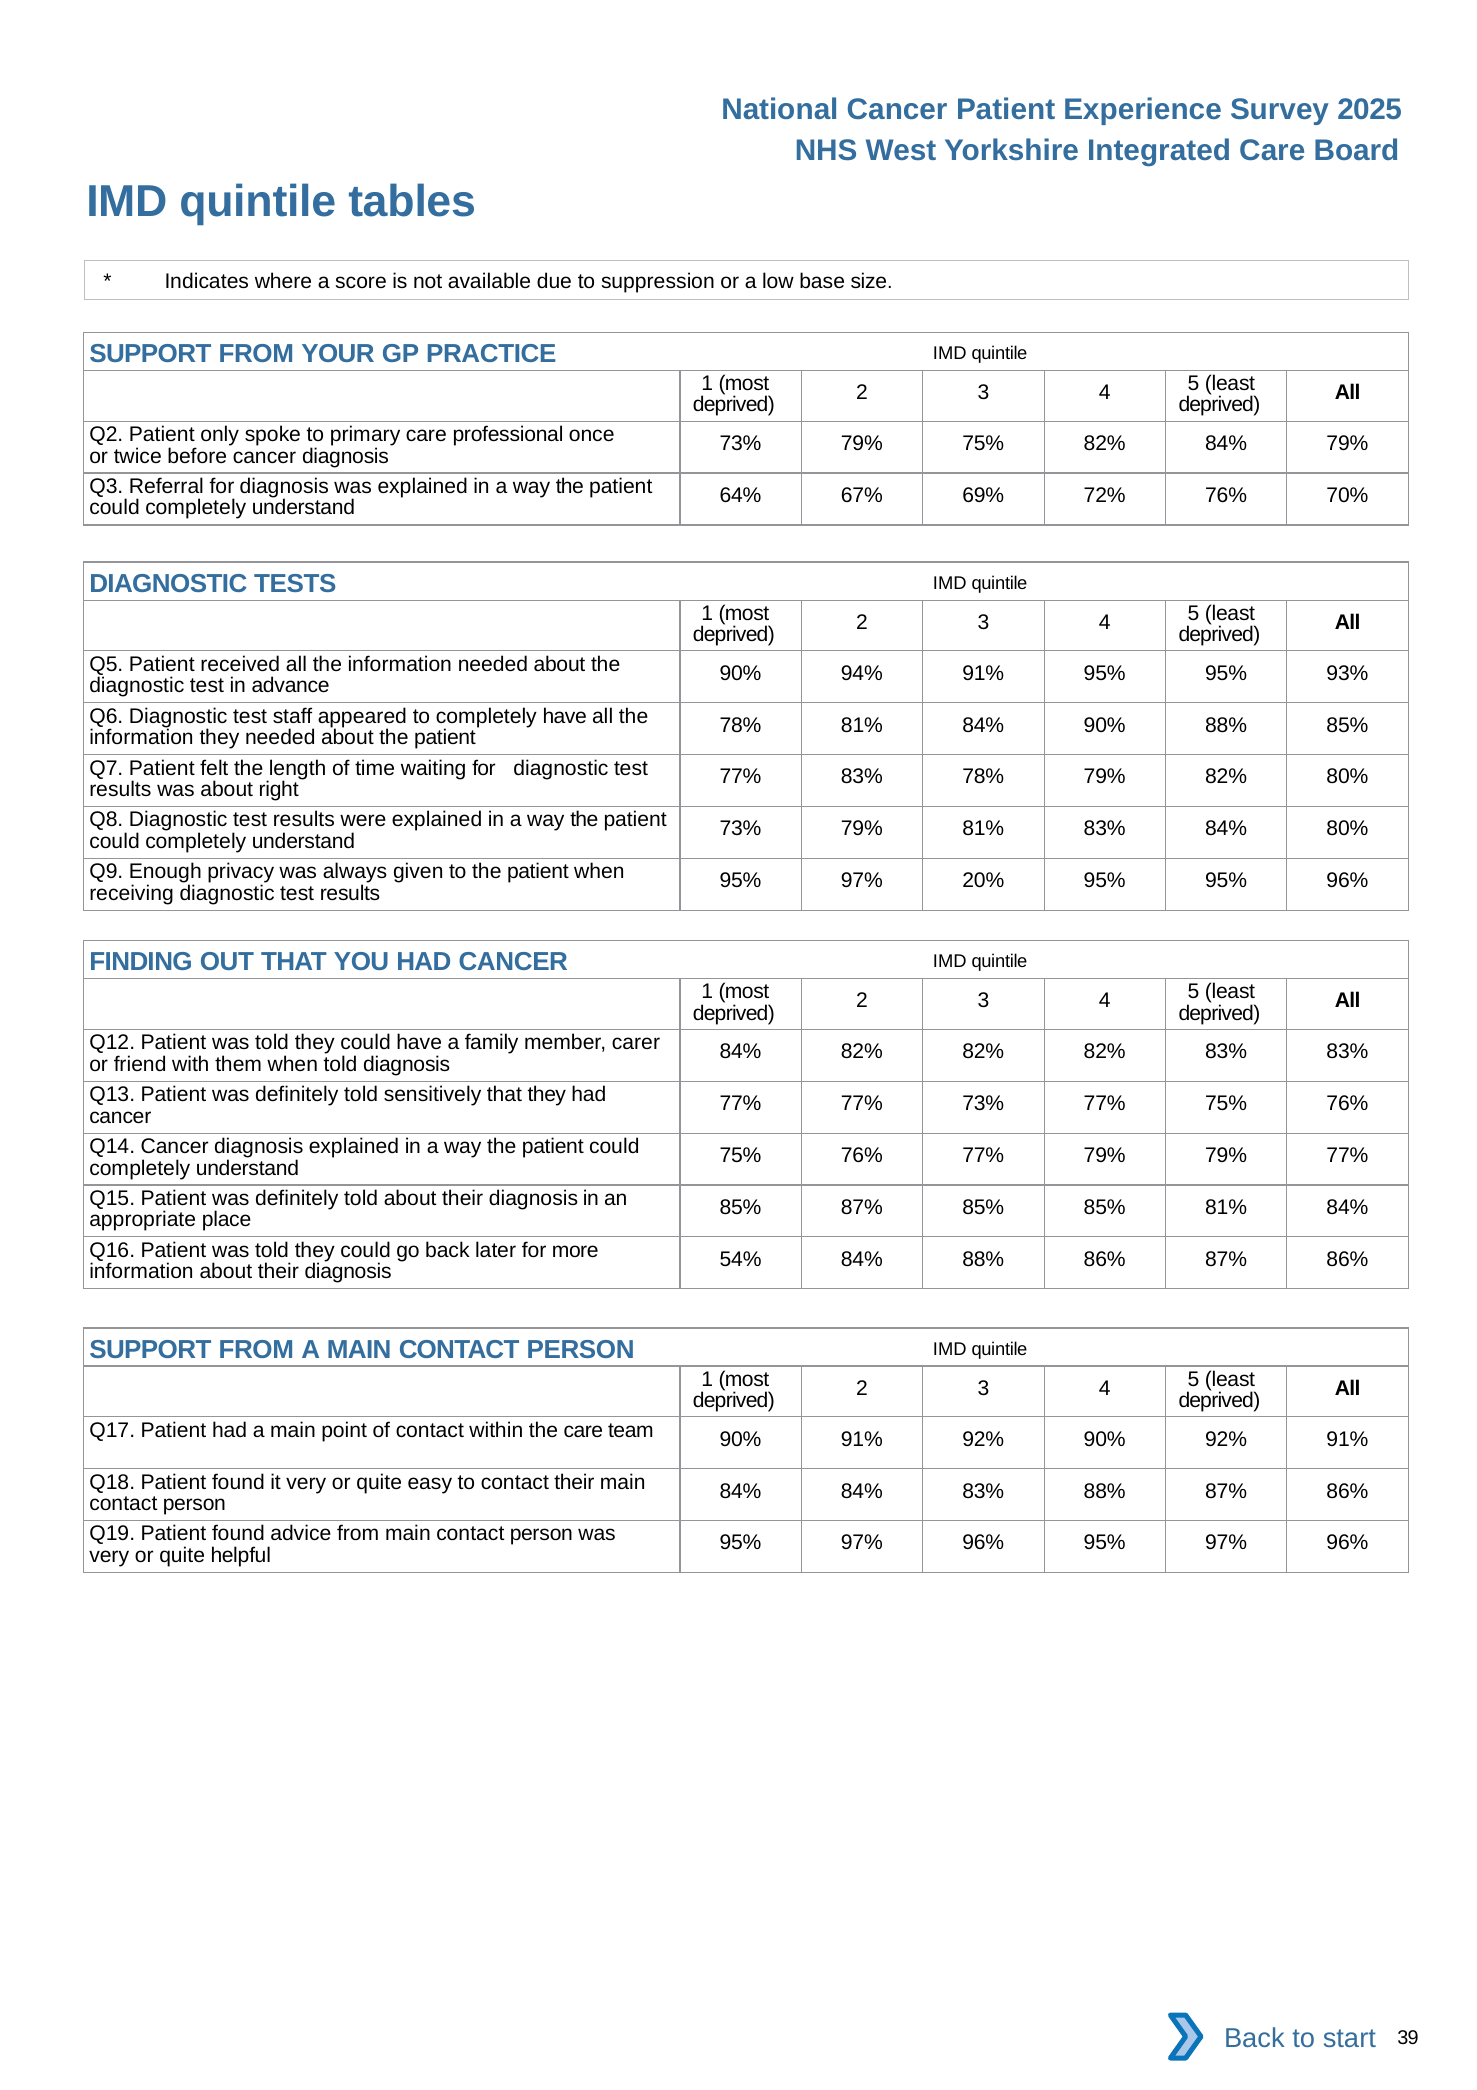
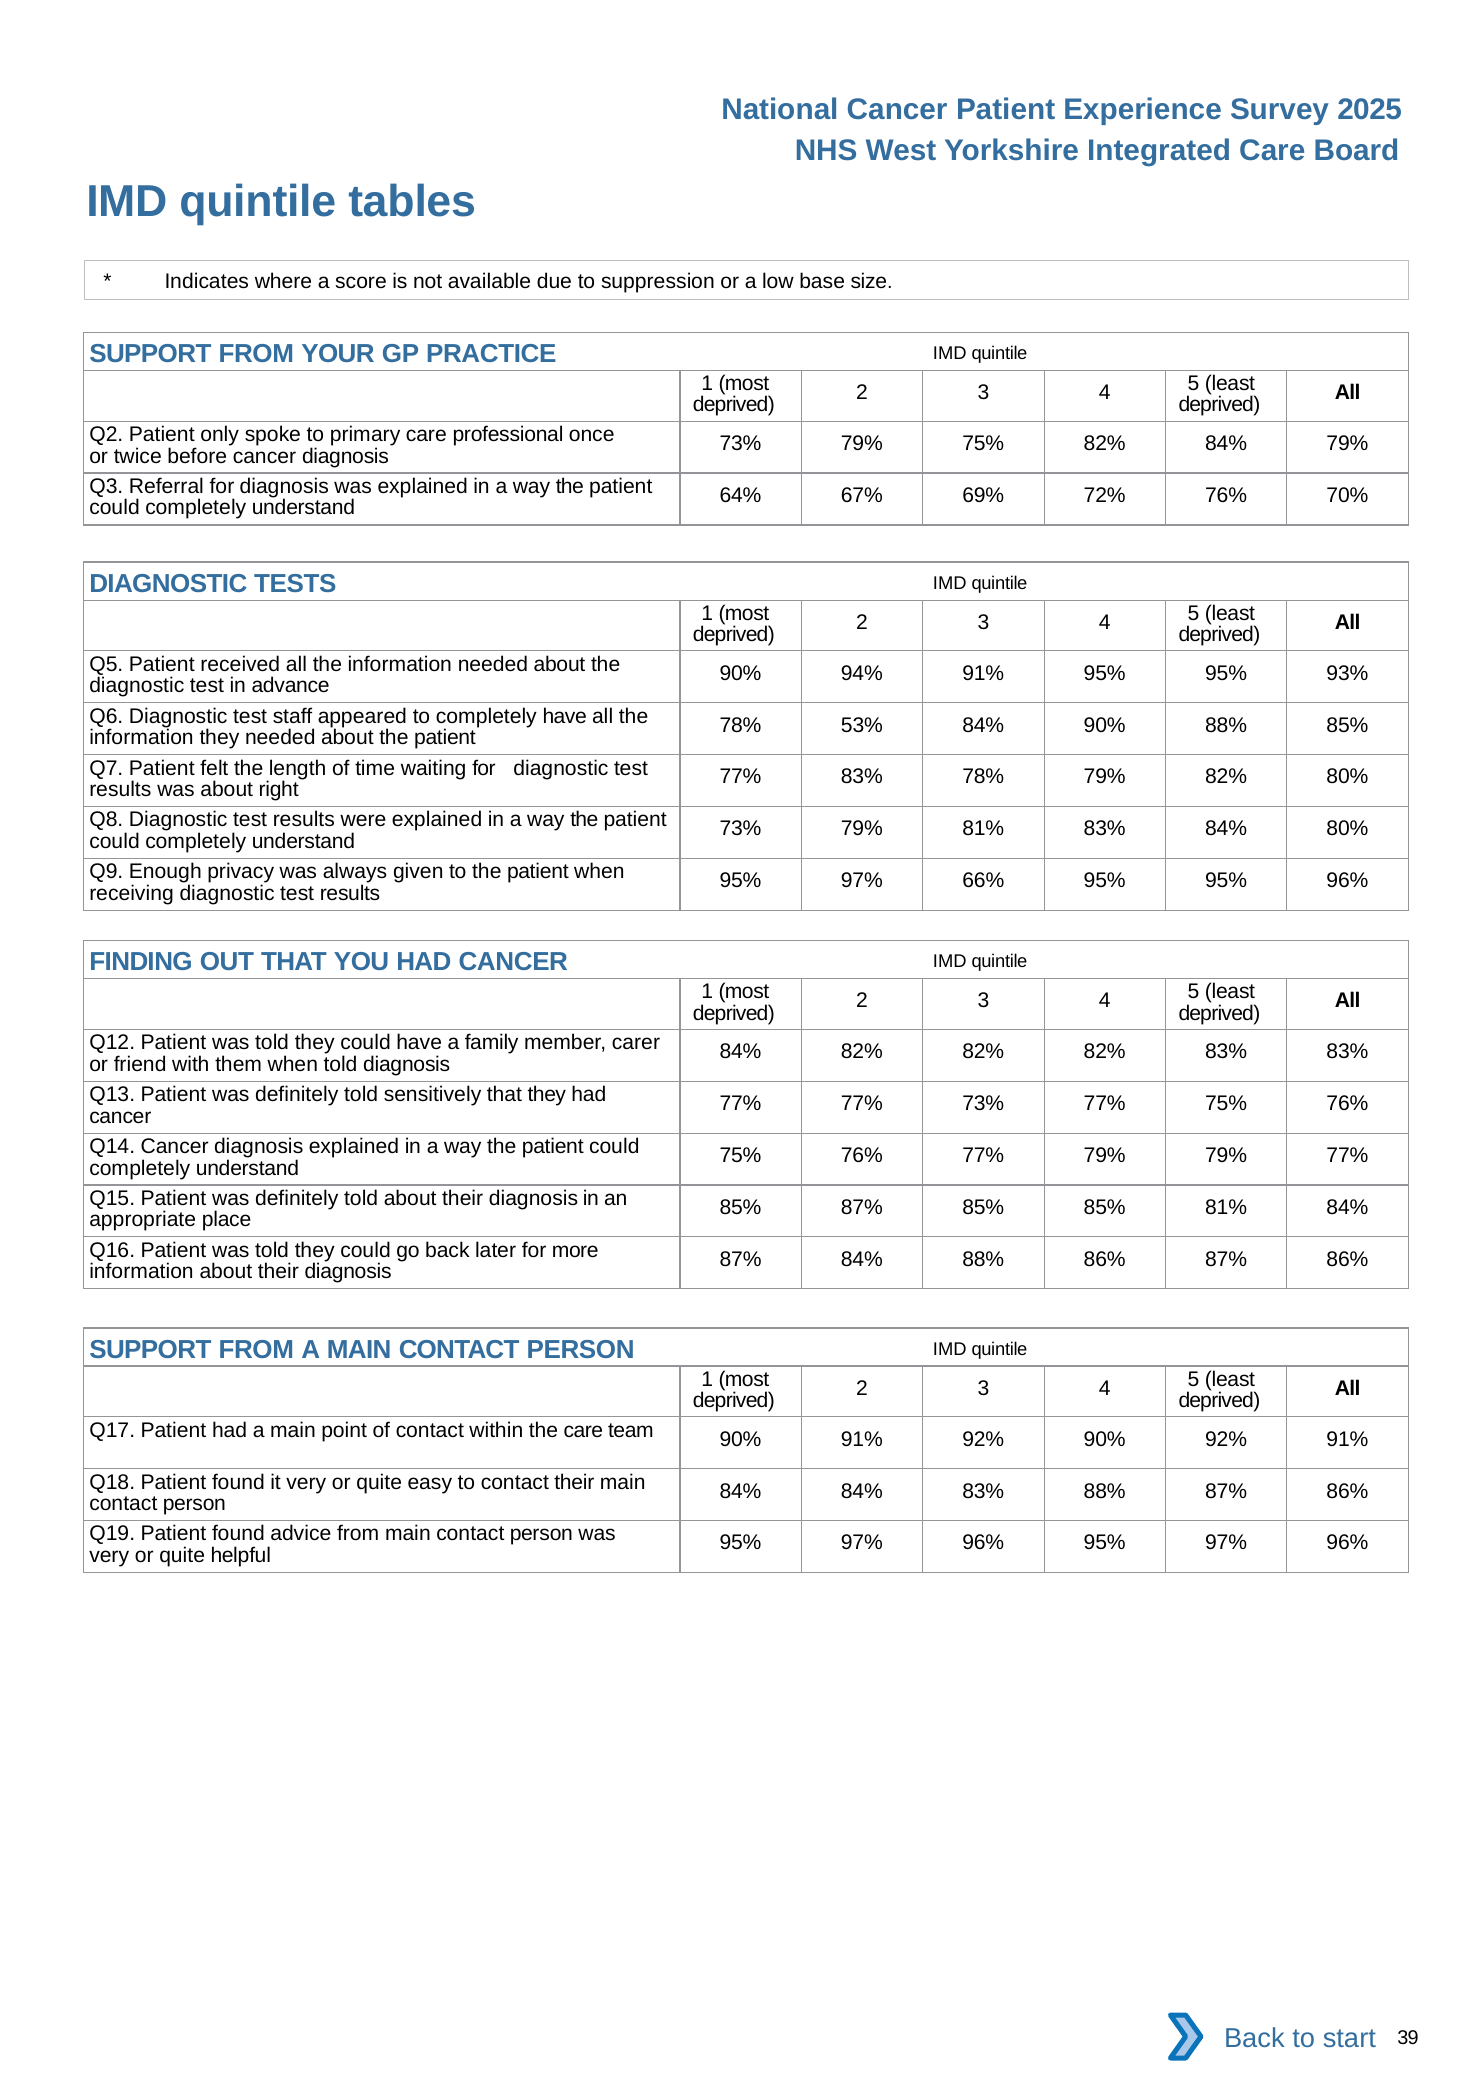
78% 81%: 81% -> 53%
20%: 20% -> 66%
54% at (741, 1259): 54% -> 87%
